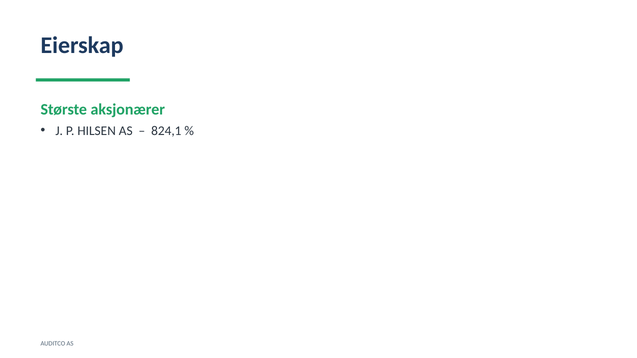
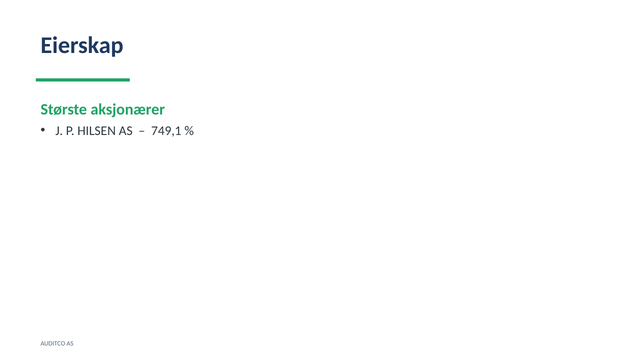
824,1: 824,1 -> 749,1
